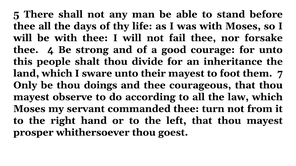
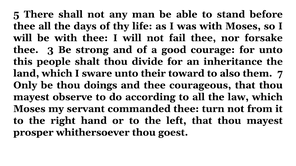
4: 4 -> 3
their mayest: mayest -> toward
foot: foot -> also
